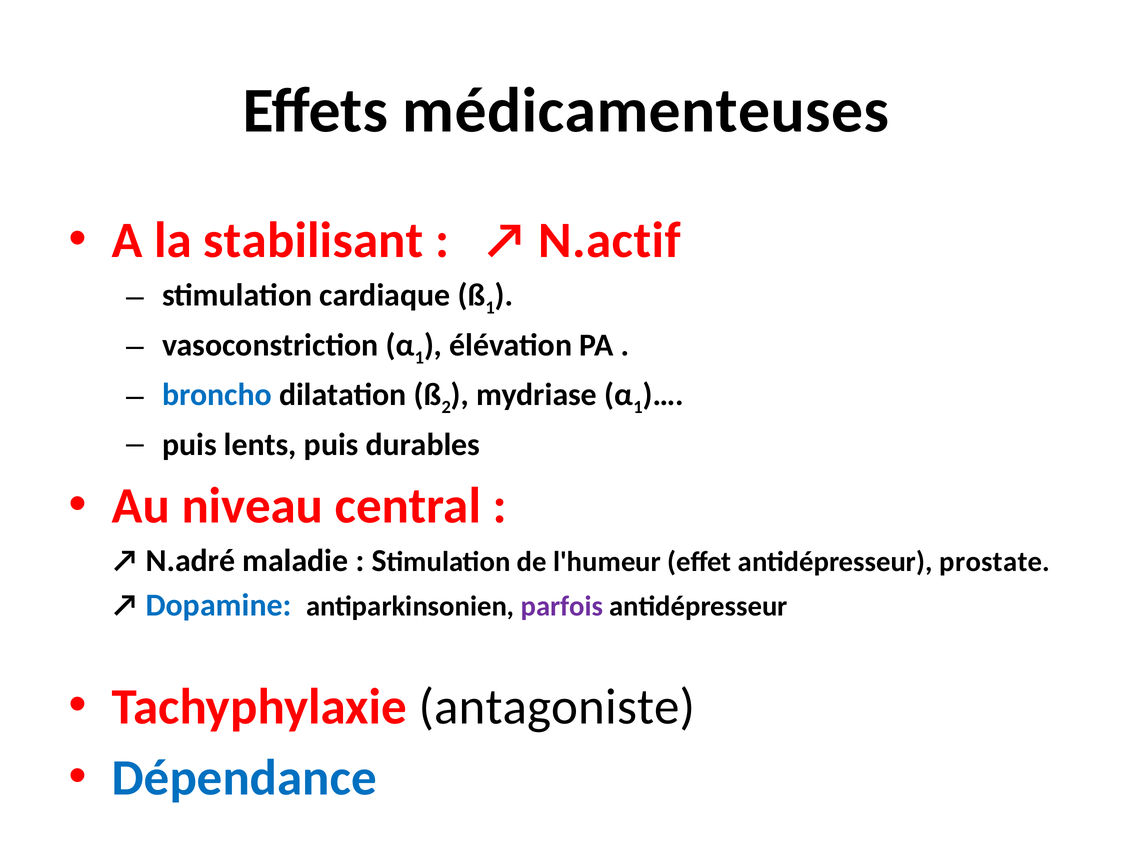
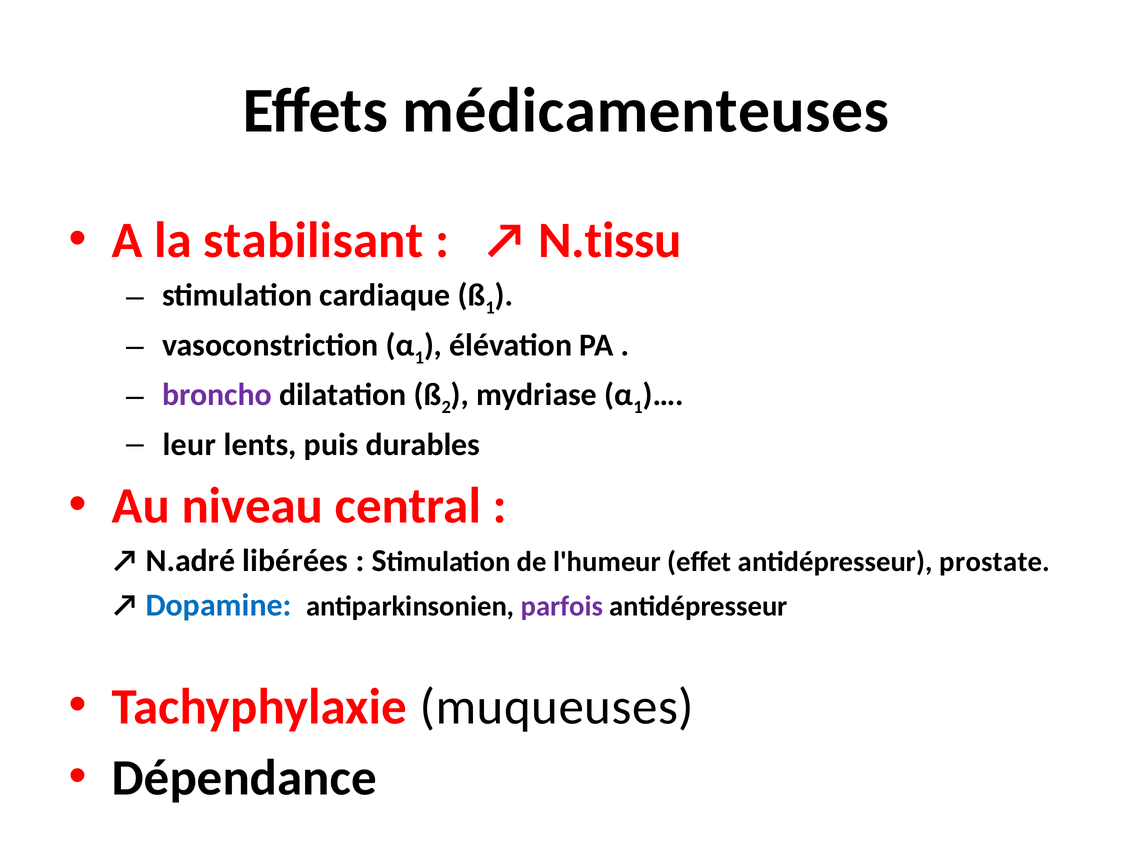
N.actif: N.actif -> N.tissu
broncho colour: blue -> purple
puis at (189, 445): puis -> leur
maladie: maladie -> libérées
antagoniste: antagoniste -> muqueuses
Dépendance colour: blue -> black
